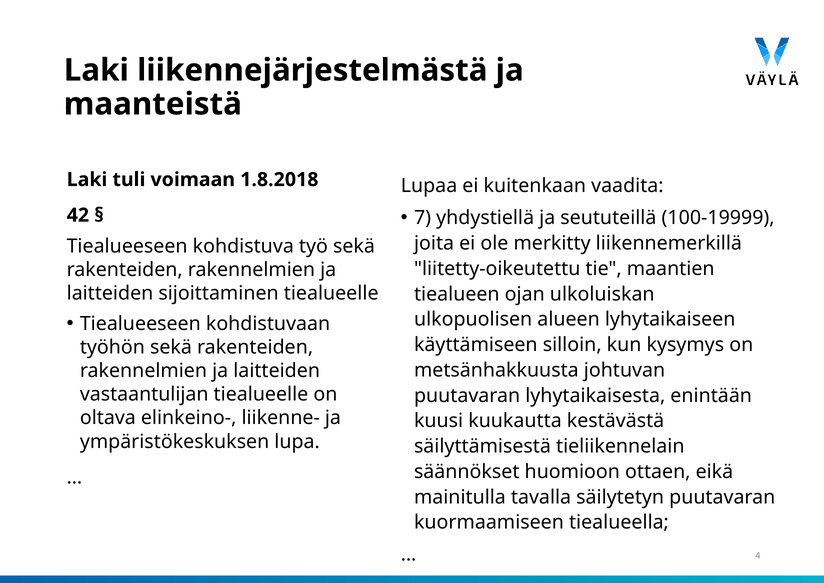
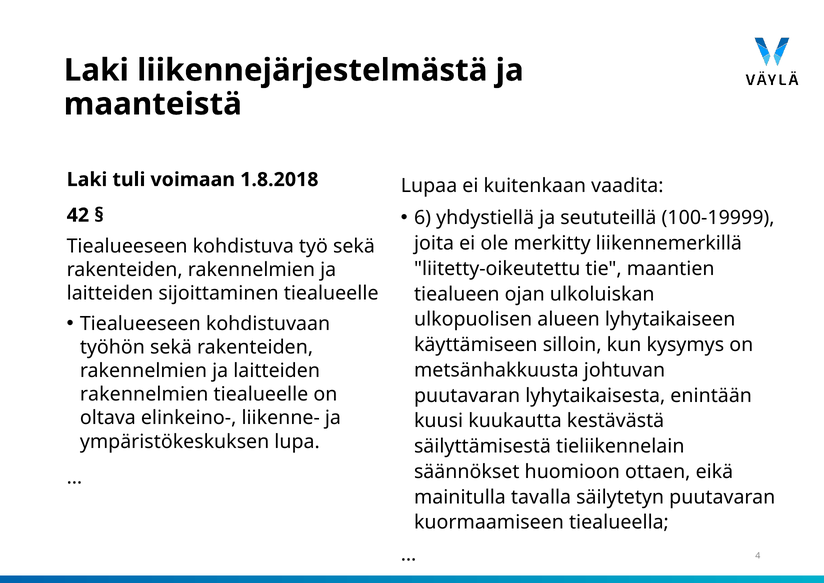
7: 7 -> 6
vastaantulijan at (144, 394): vastaantulijan -> rakennelmien
